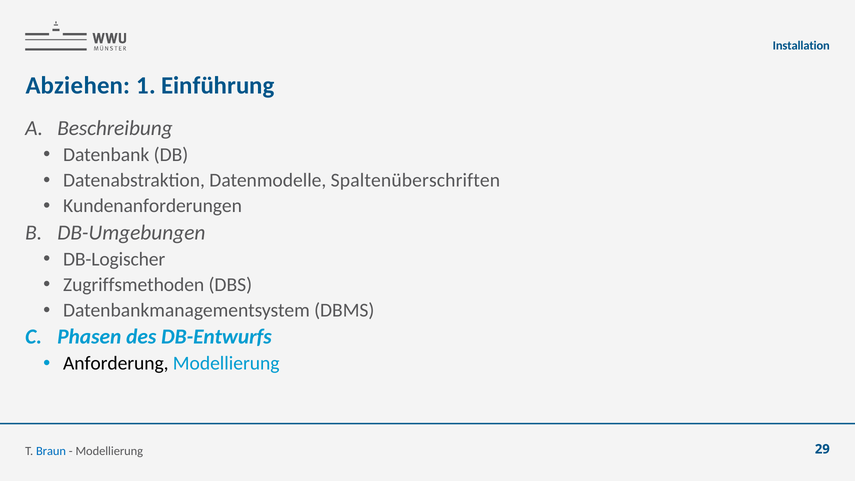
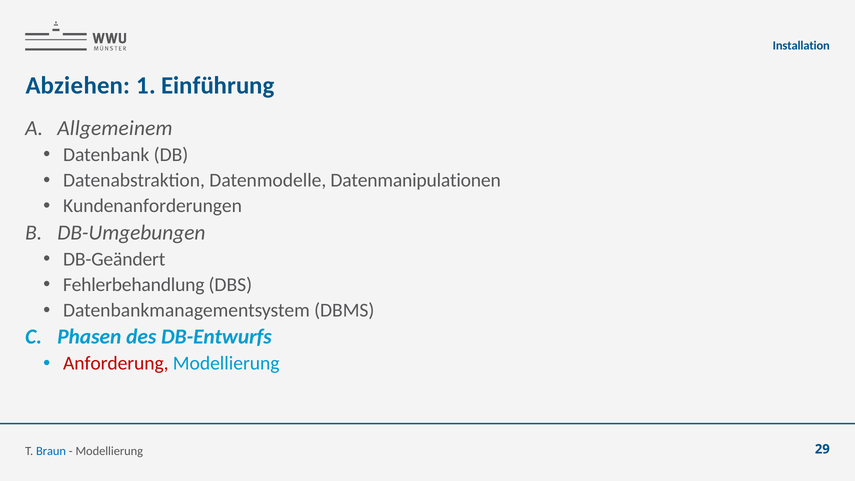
Beschreibung: Beschreibung -> Allgemeinem
Spaltenüberschriften: Spaltenüberschriften -> Datenmanipulationen
DB-Logischer: DB-Logischer -> DB-Geändert
Zugriffsmethoden: Zugriffsmethoden -> Fehlerbehandlung
Anforderung colour: black -> red
